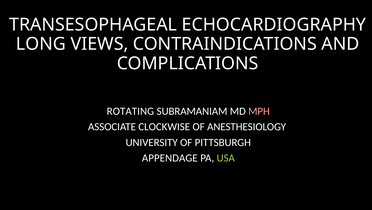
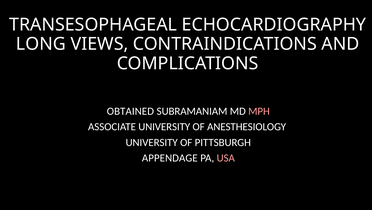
ROTATING: ROTATING -> OBTAINED
ASSOCIATE CLOCKWISE: CLOCKWISE -> UNIVERSITY
USA colour: light green -> pink
